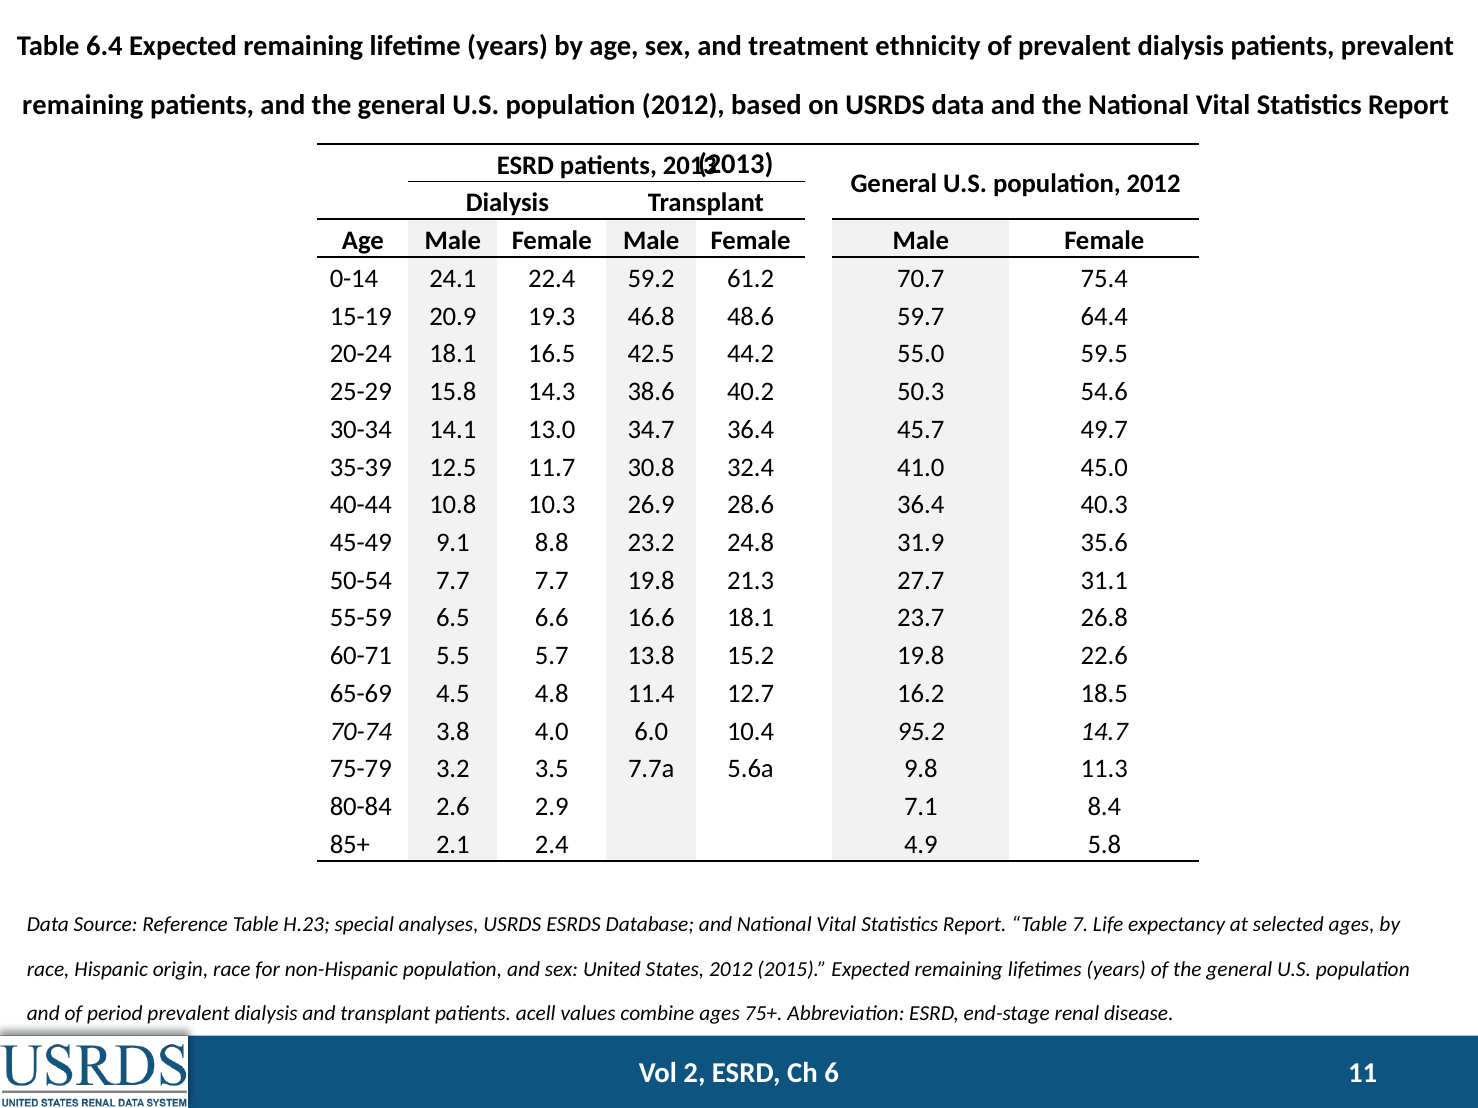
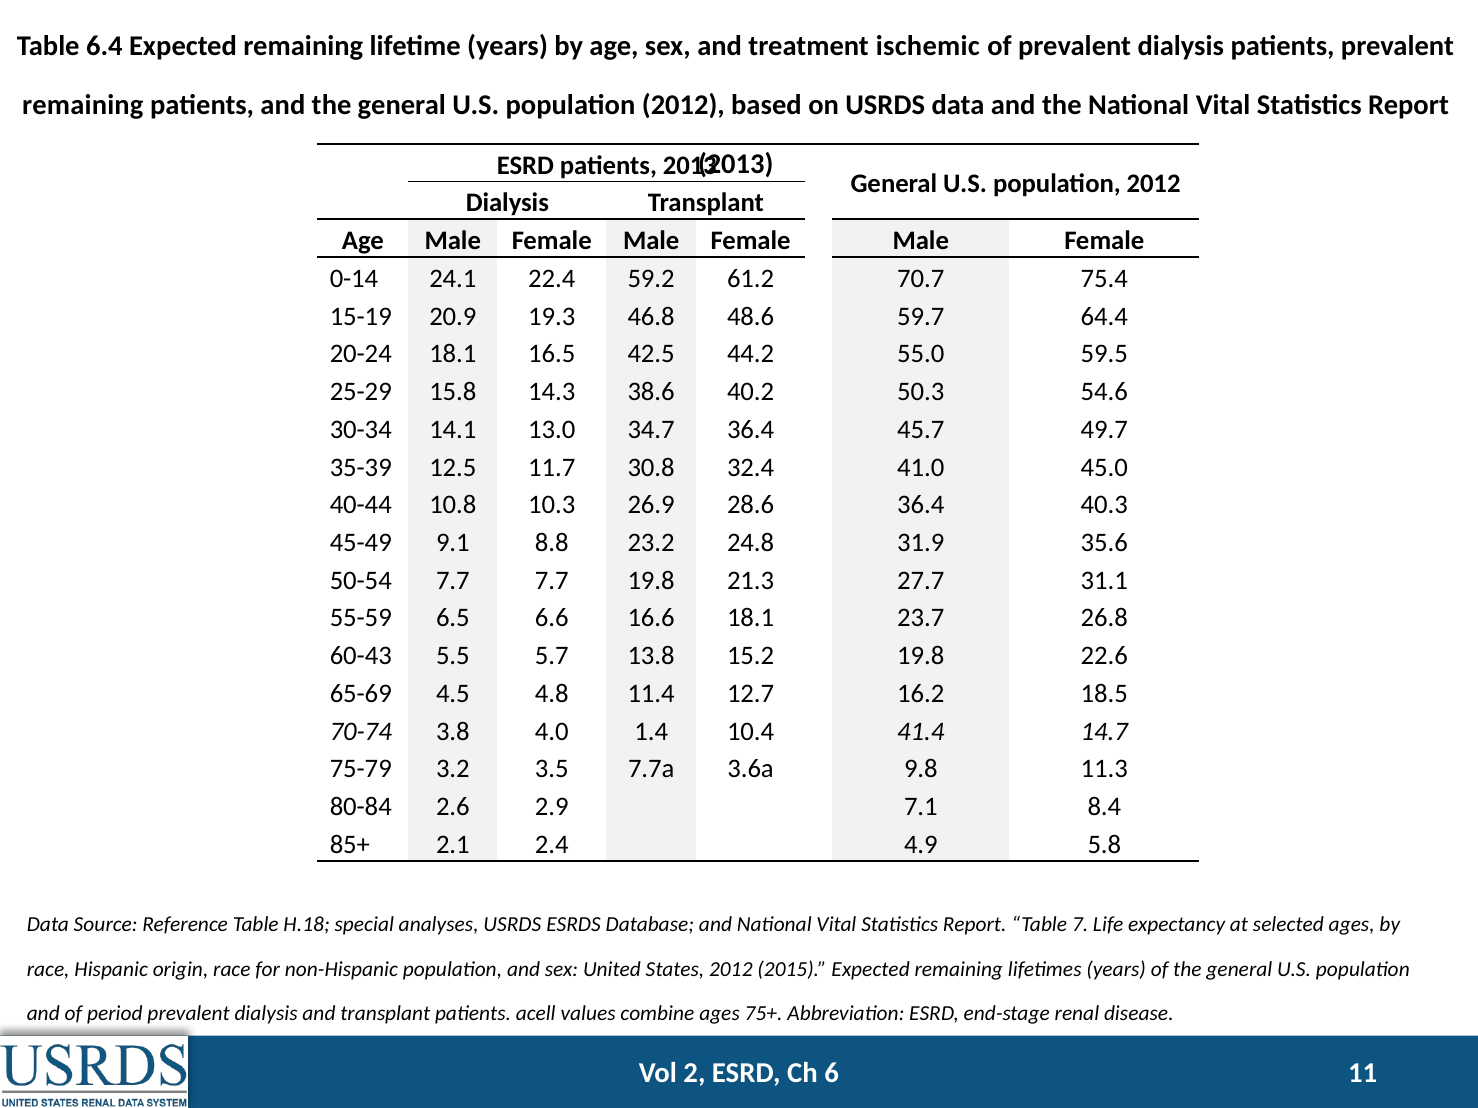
ethnicity: ethnicity -> ischemic
60-71: 60-71 -> 60-43
6.0: 6.0 -> 1.4
95.2: 95.2 -> 41.4
5.6a: 5.6a -> 3.6a
H.23: H.23 -> H.18
